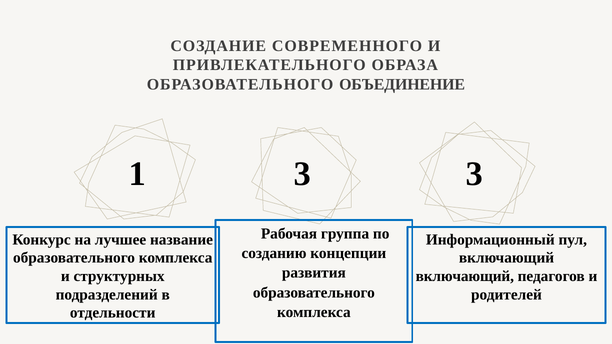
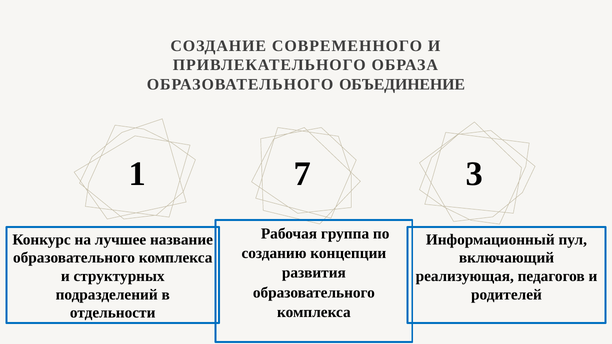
1 3: 3 -> 7
включающий at (465, 276): включающий -> реализующая
